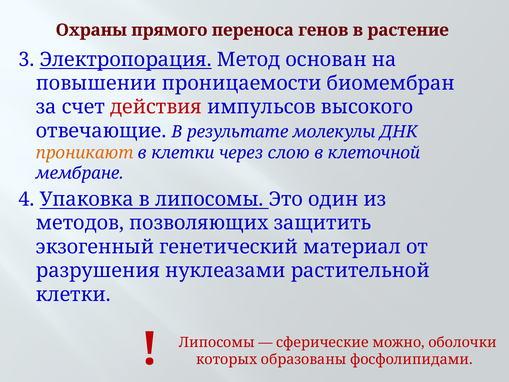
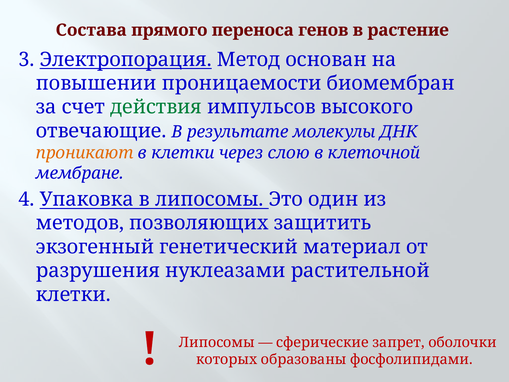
Охраны: Охраны -> Состава
действия colour: red -> green
можно: можно -> запрет
